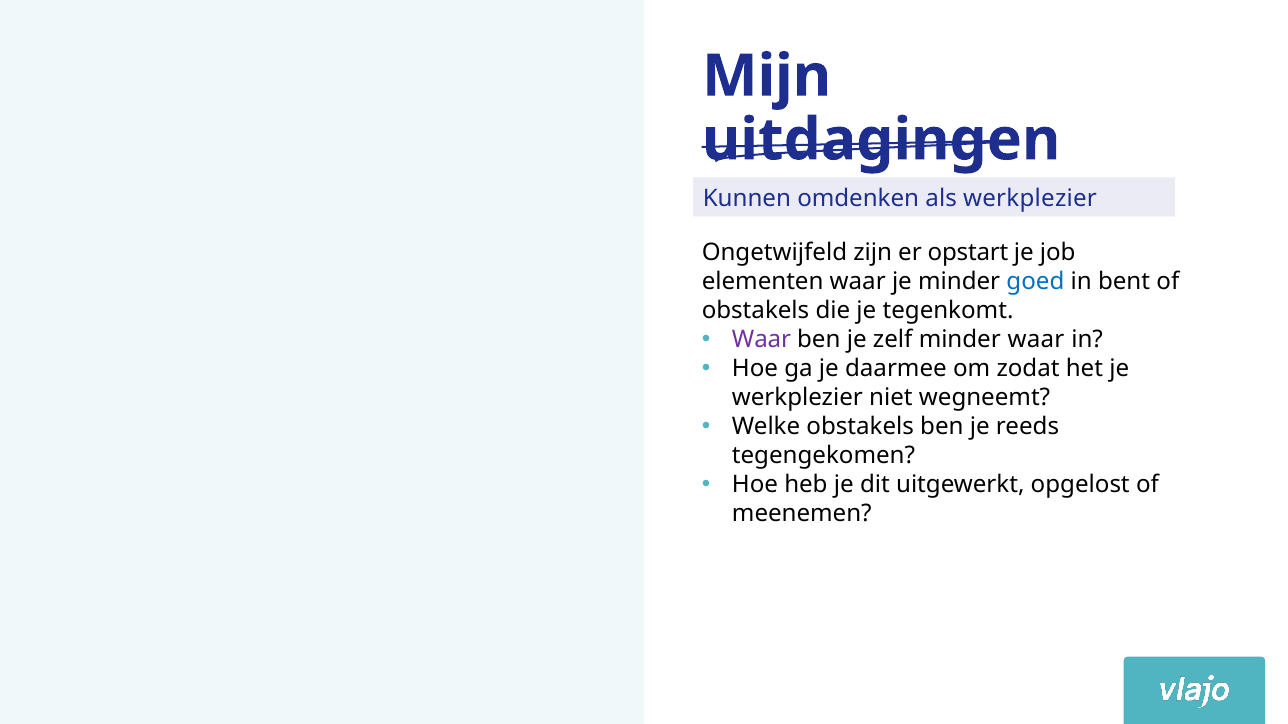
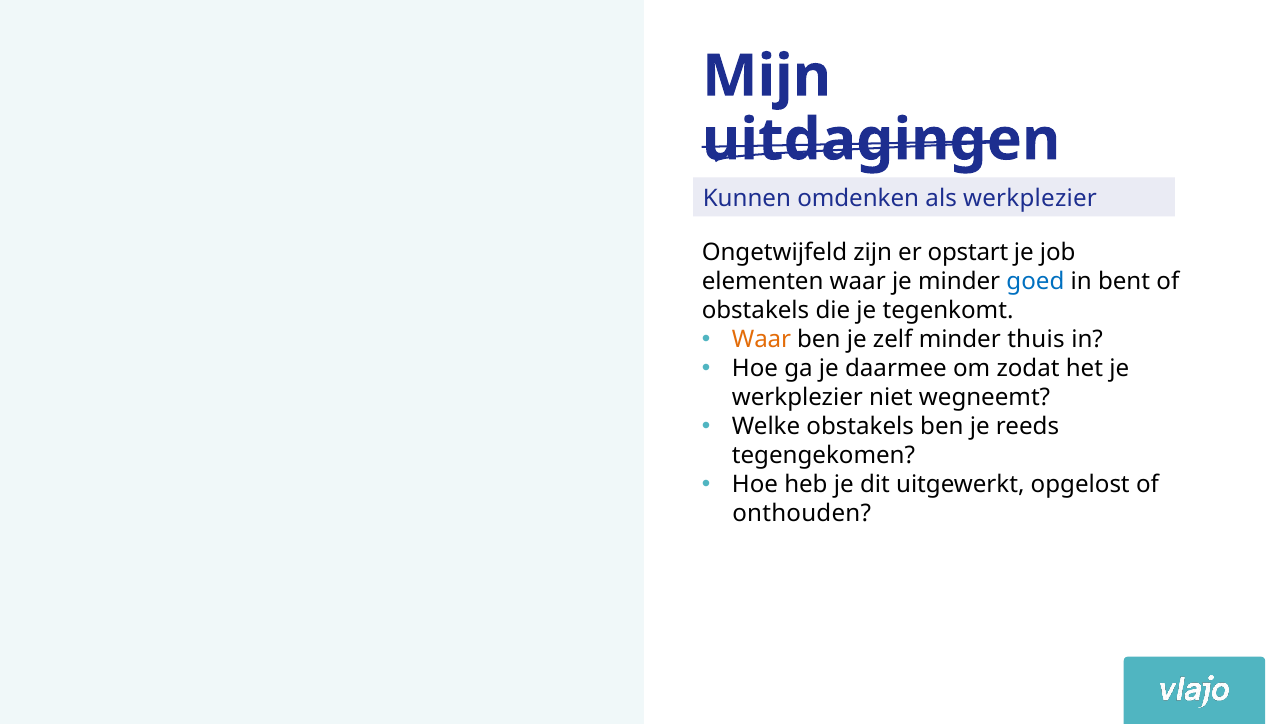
Waar at (762, 340) colour: purple -> orange
minder waar: waar -> thuis
meenemen: meenemen -> onthouden
